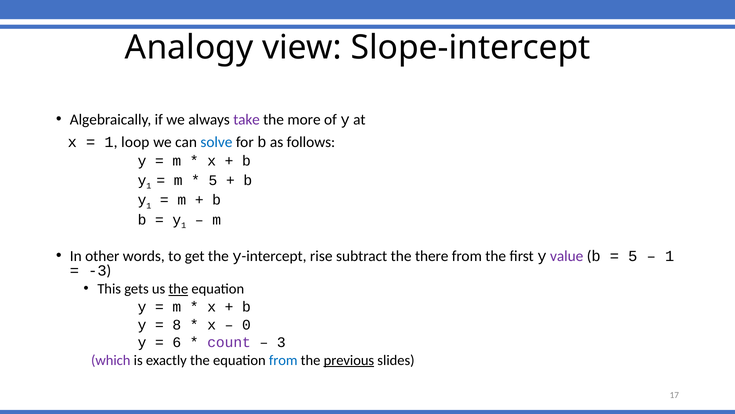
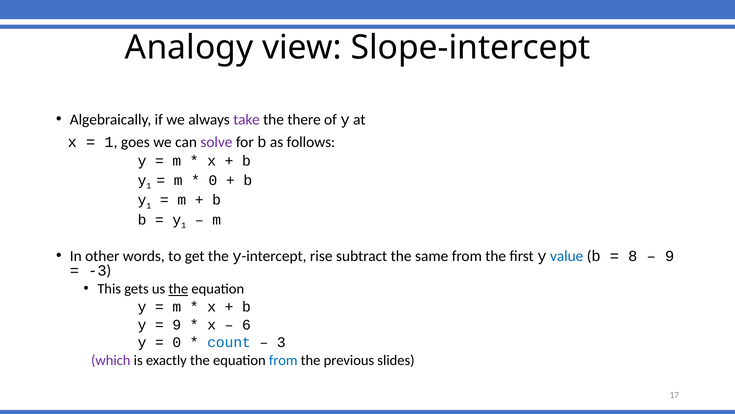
more: more -> there
loop: loop -> goes
solve colour: blue -> purple
5 at (213, 180): 5 -> 0
there: there -> same
value colour: purple -> blue
5 at (633, 256): 5 -> 8
1 at (670, 256): 1 -> 9
8 at (177, 324): 8 -> 9
0: 0 -> 6
6 at (177, 342): 6 -> 0
count colour: purple -> blue
previous underline: present -> none
